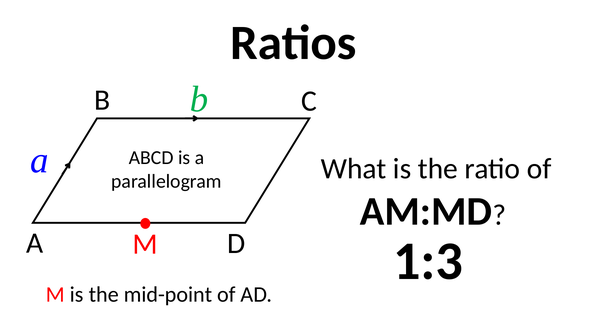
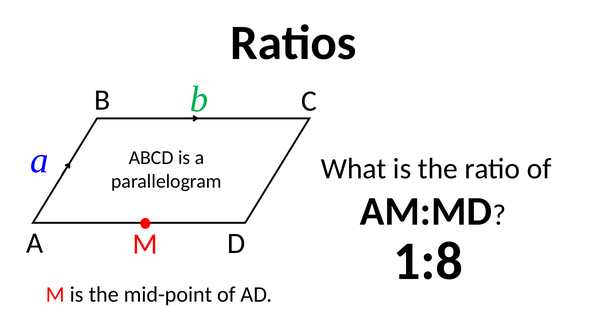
1:3: 1:3 -> 1:8
